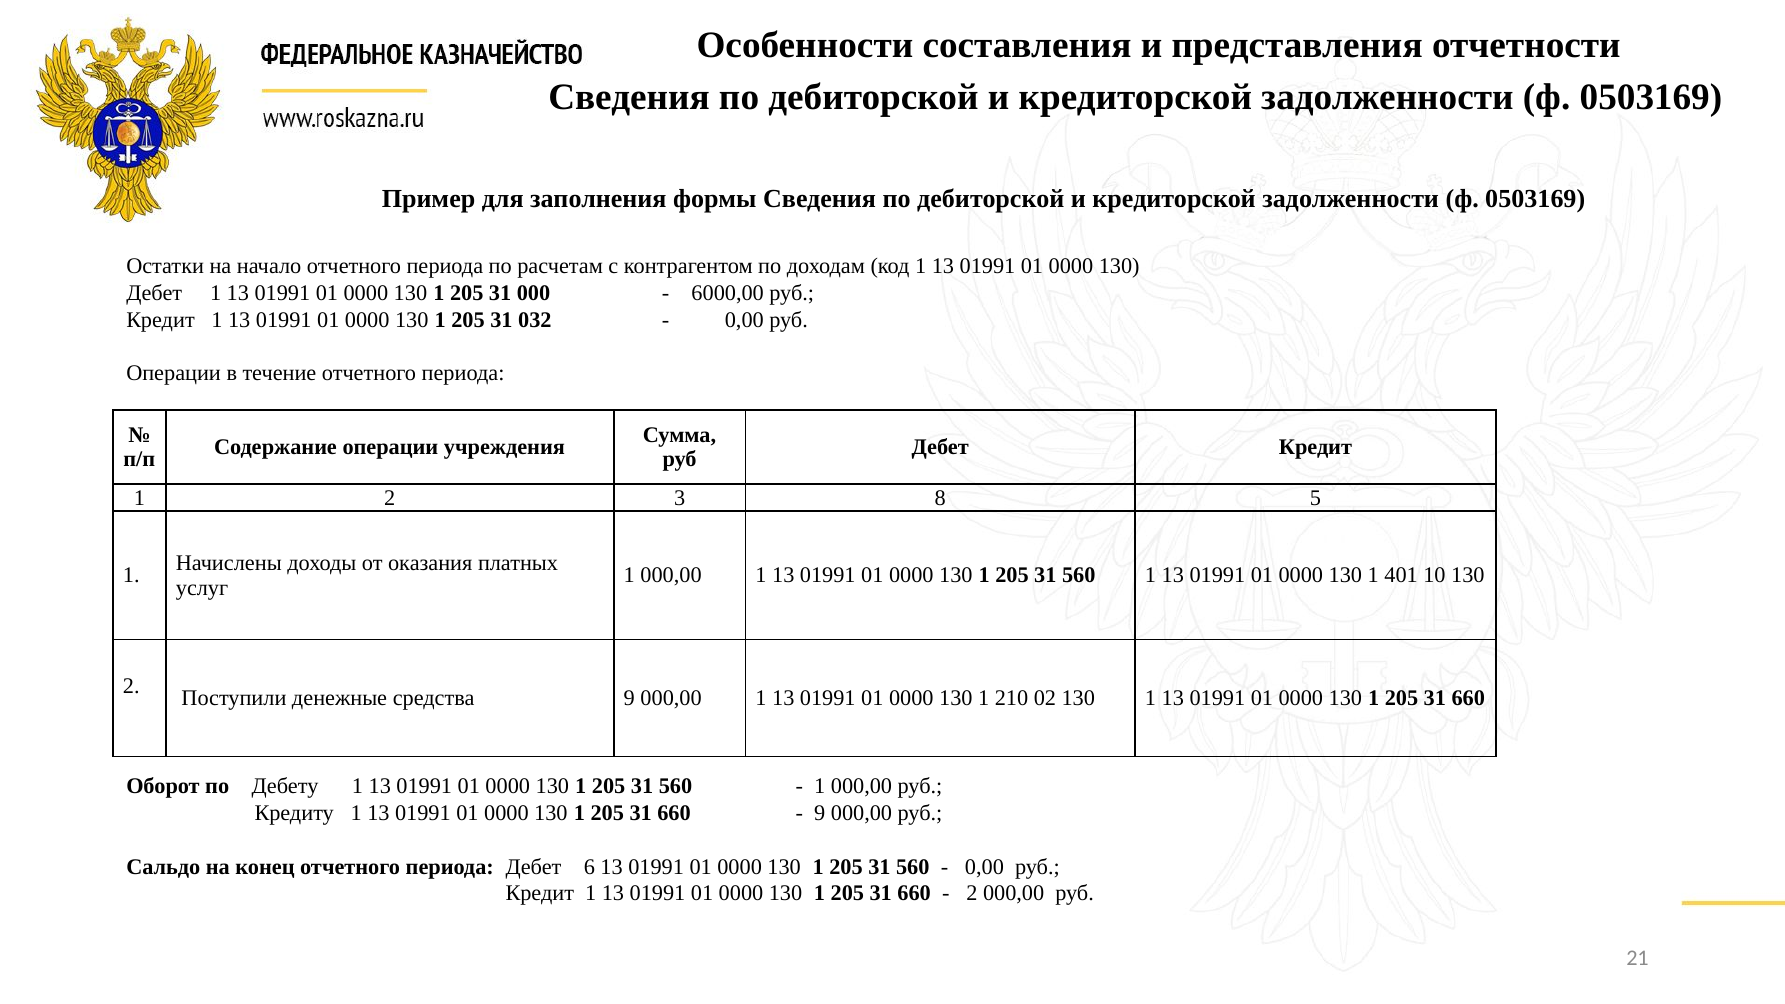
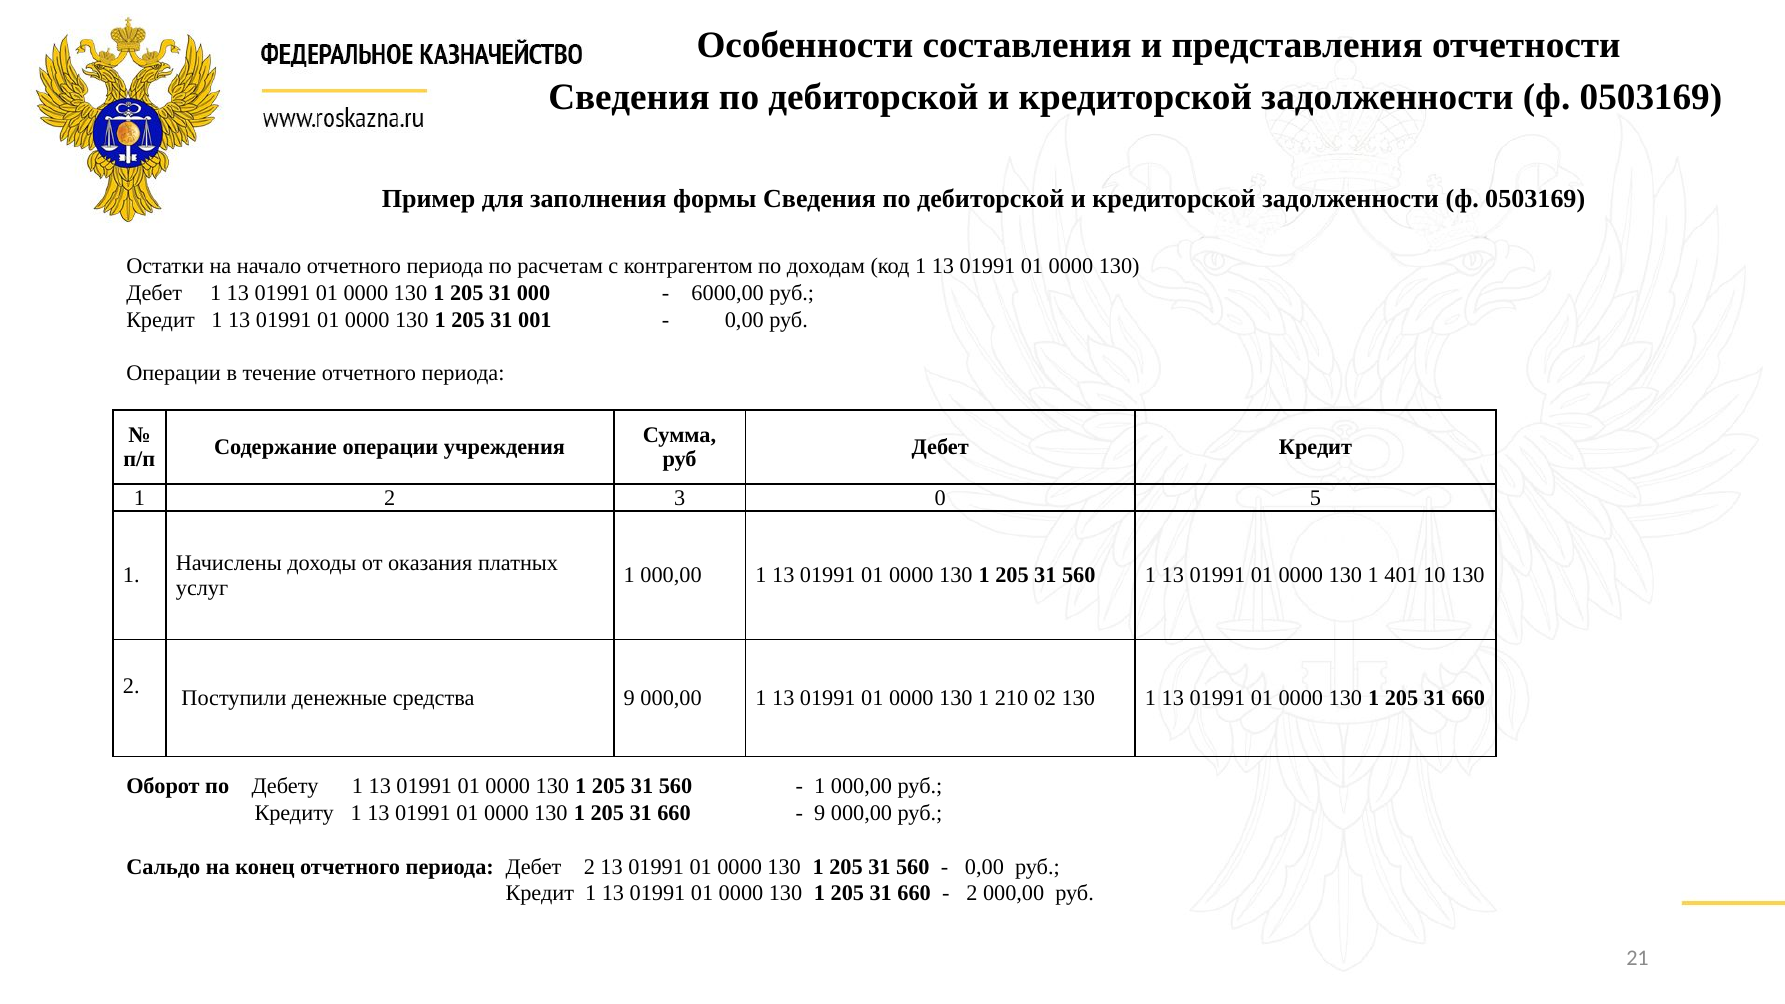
032: 032 -> 001
8: 8 -> 0
Дебет 6: 6 -> 2
